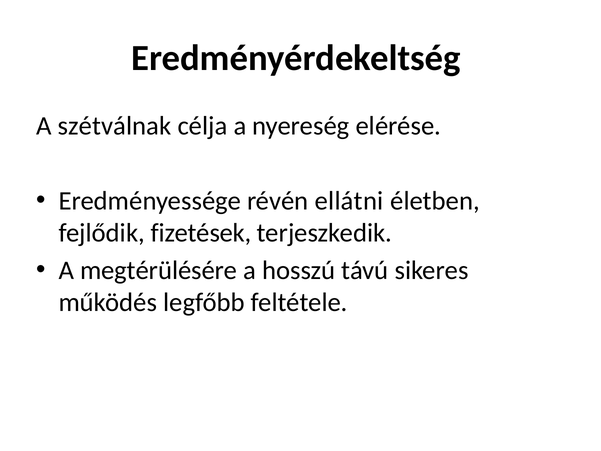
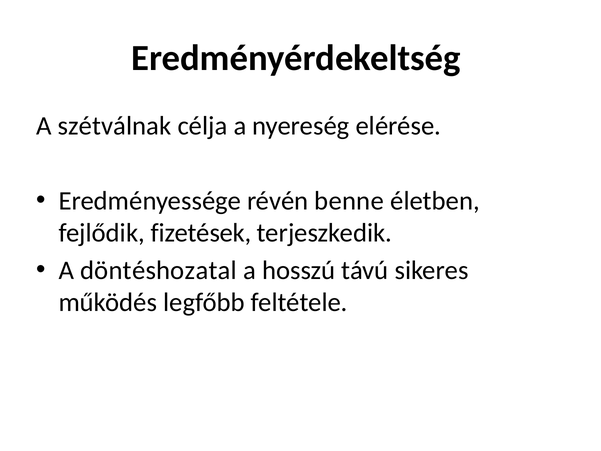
ellátni: ellátni -> benne
megtérülésére: megtérülésére -> döntéshozatal
